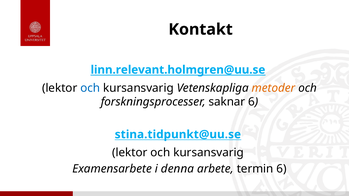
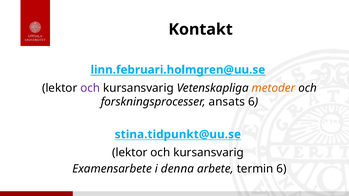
linn.relevant.holmgren@uu.se: linn.relevant.holmgren@uu.se -> linn.februari.holmgren@uu.se
och at (90, 88) colour: blue -> purple
saknar: saknar -> ansats
